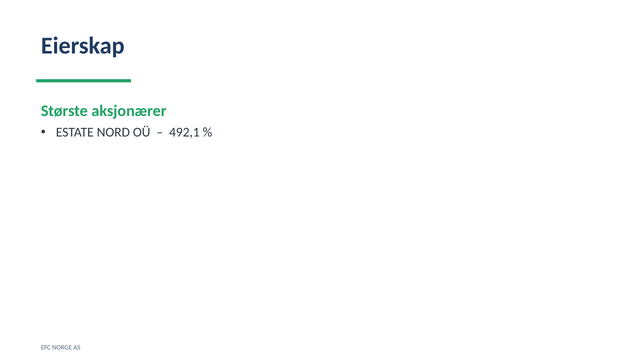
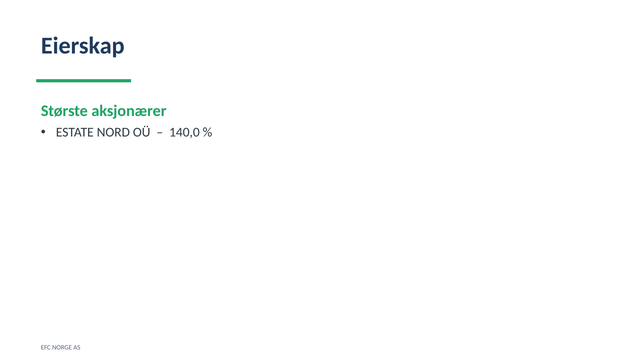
492,1: 492,1 -> 140,0
